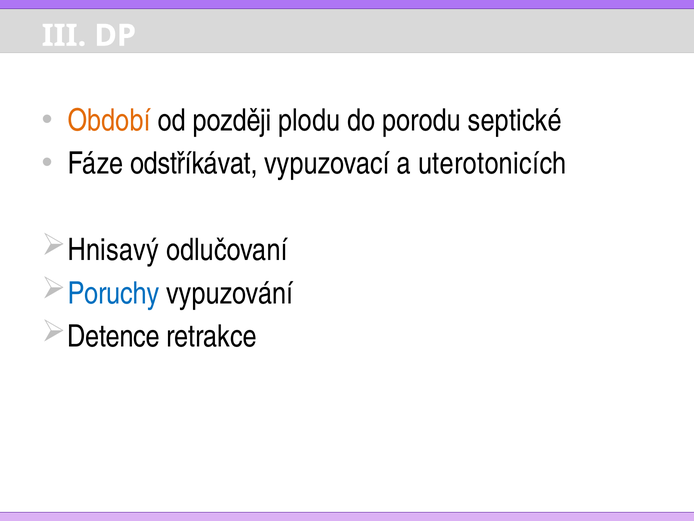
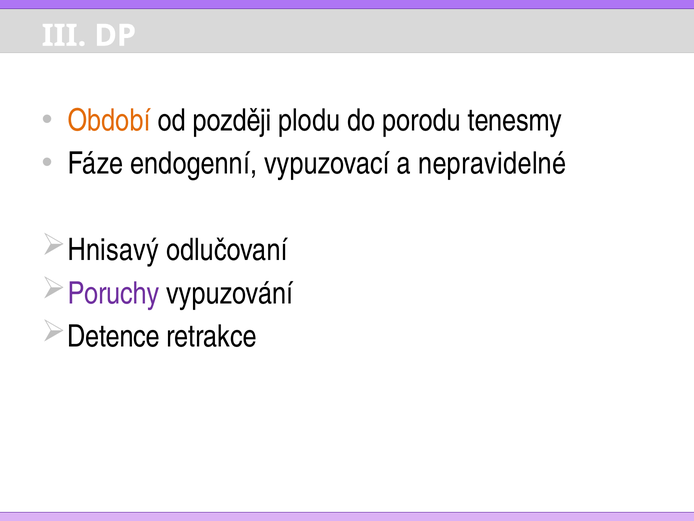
septické: septické -> tenesmy
odstříkávat: odstříkávat -> endogenní
uterotonicích: uterotonicích -> nepravidelné
Poruchy colour: blue -> purple
